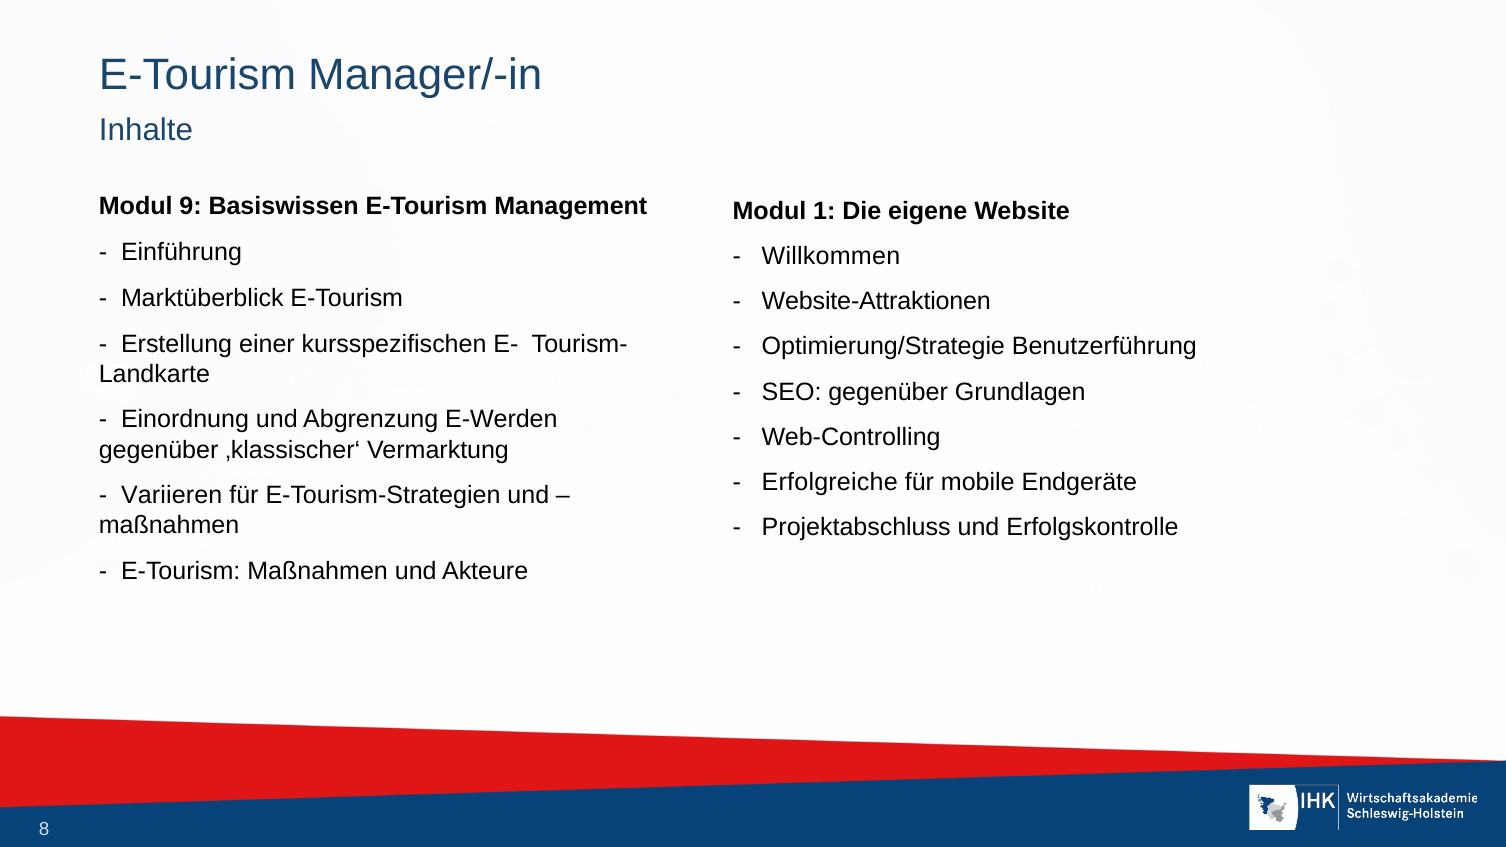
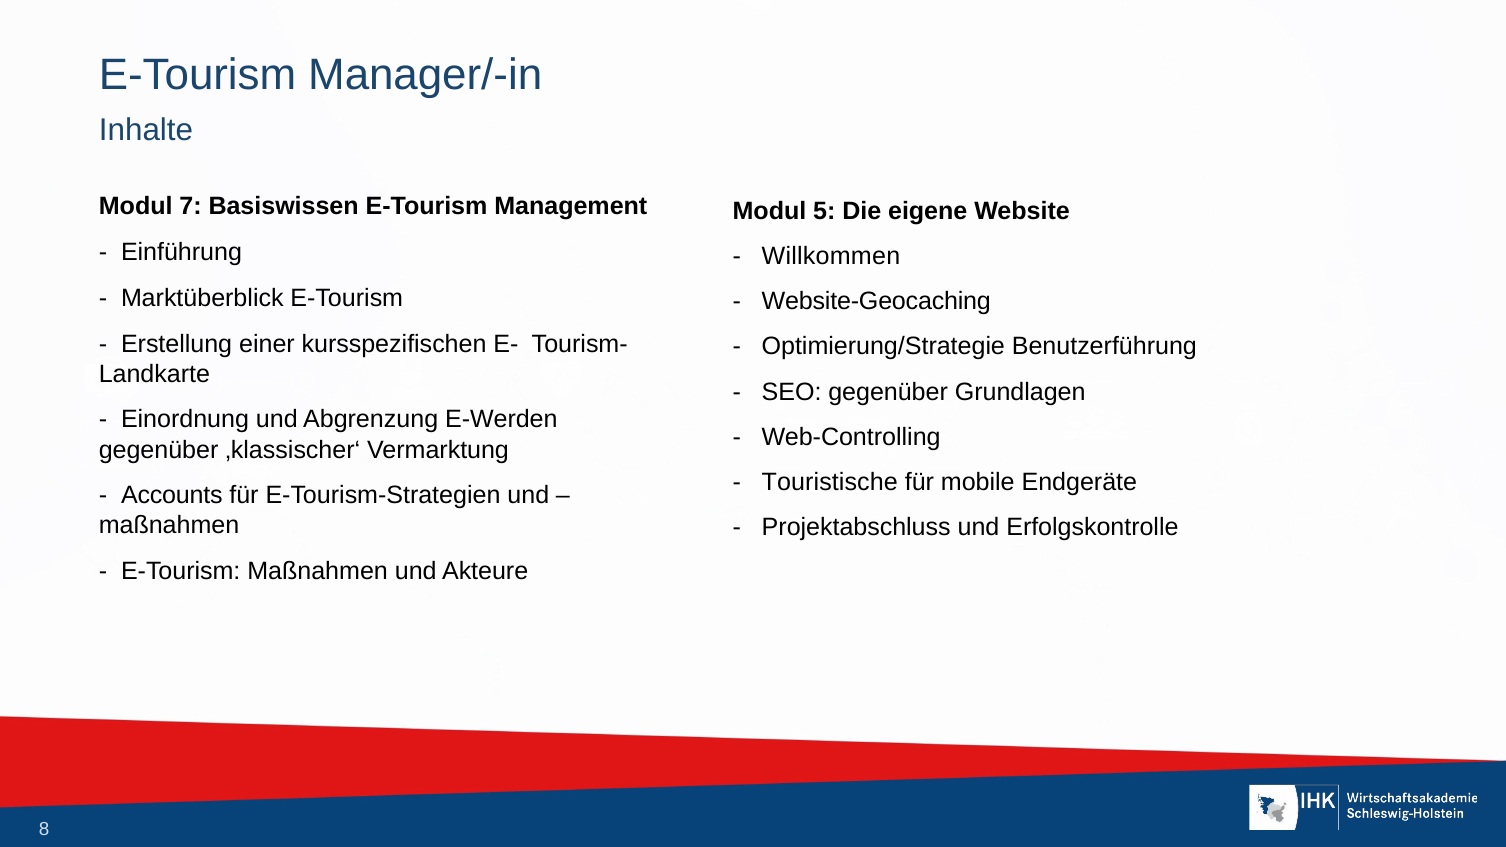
9: 9 -> 7
1: 1 -> 5
Website-Attraktionen: Website-Attraktionen -> Website-Geocaching
Erfolgreiche: Erfolgreiche -> Touristische
Variieren: Variieren -> Accounts
